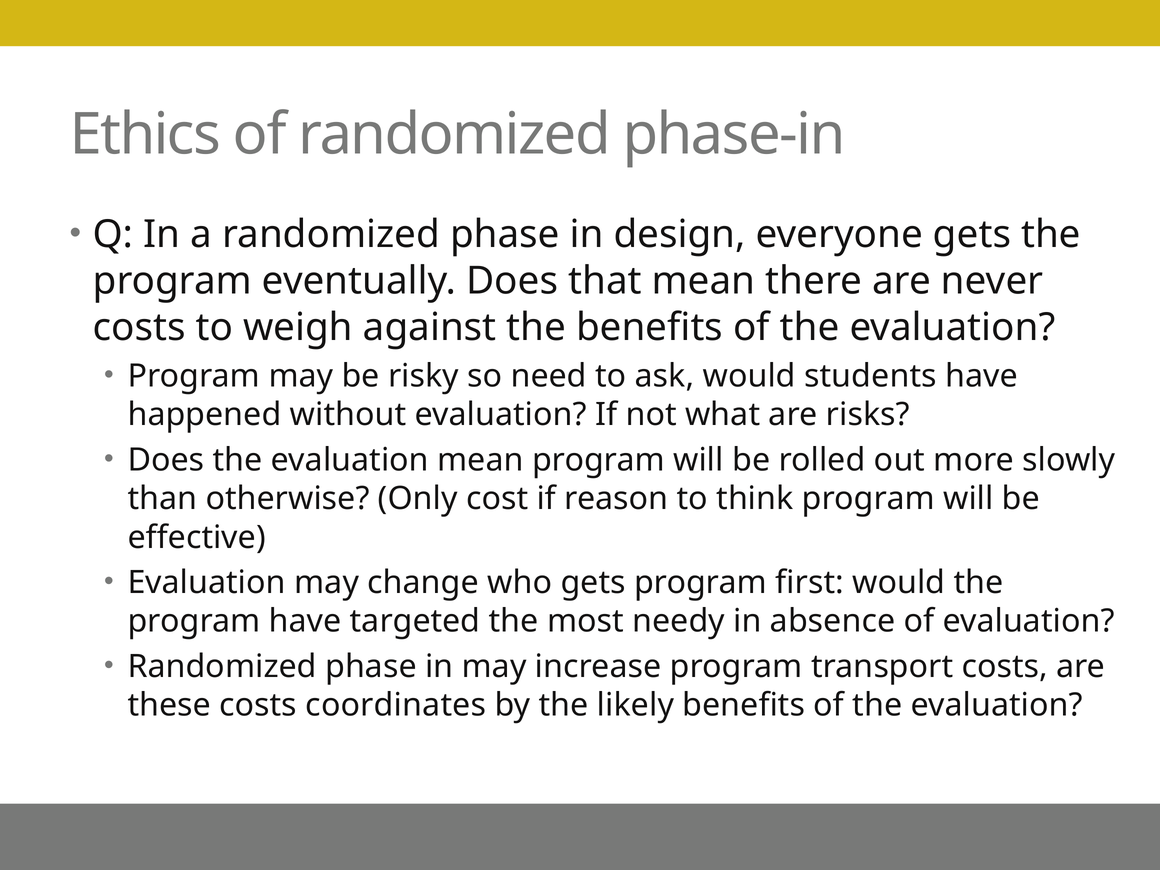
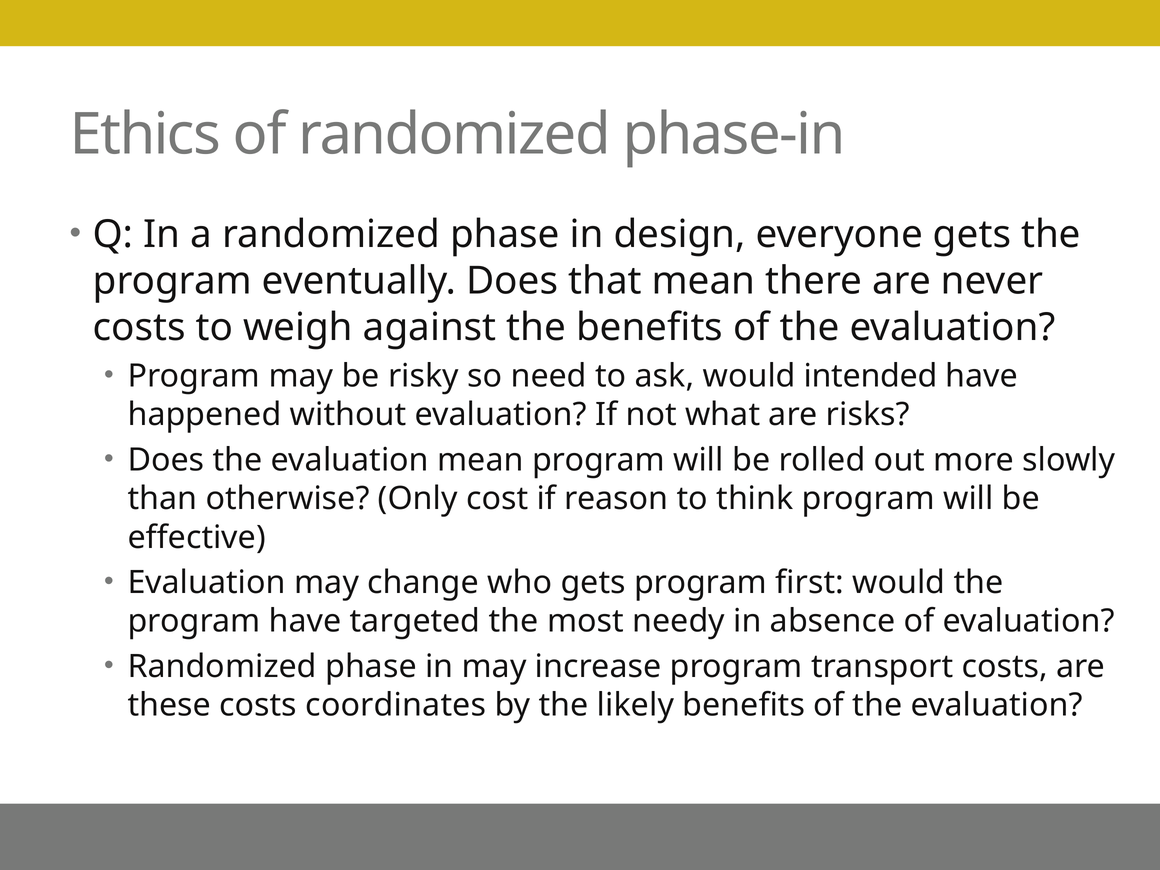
students: students -> intended
